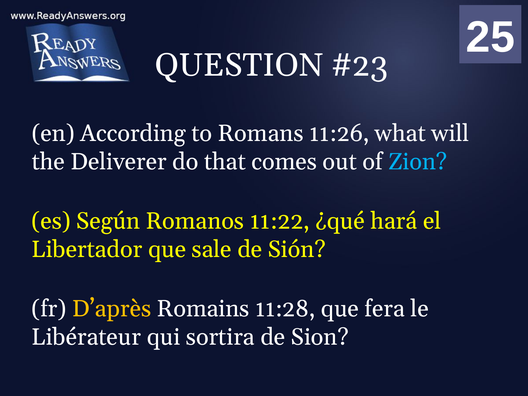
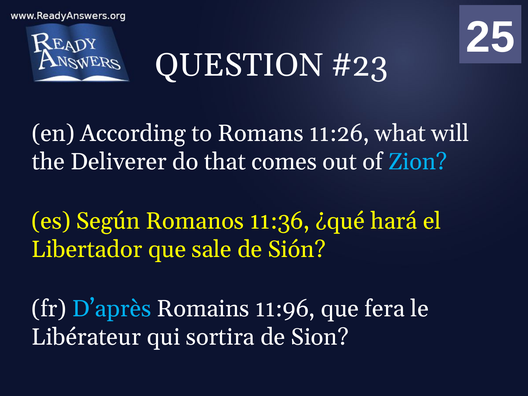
11:22: 11:22 -> 11:36
D’après colour: yellow -> light blue
11:28: 11:28 -> 11:96
